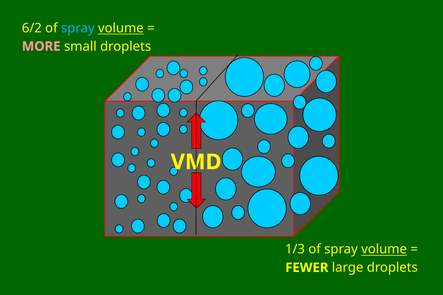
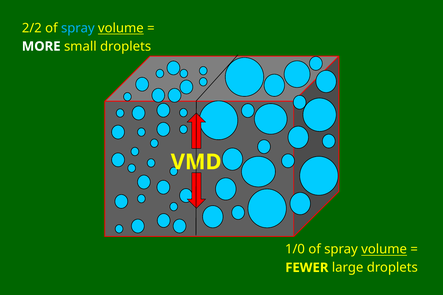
6/2: 6/2 -> 2/2
MORE colour: pink -> white
1/3: 1/3 -> 1/0
